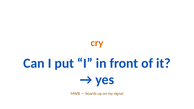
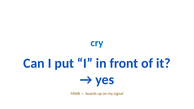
cry colour: orange -> blue
